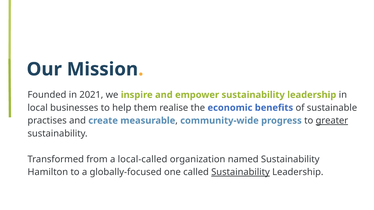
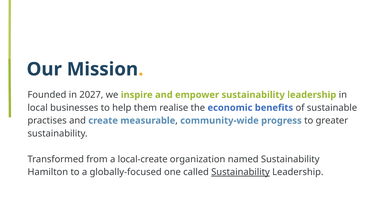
2021: 2021 -> 2027
greater underline: present -> none
local-called: local-called -> local-create
